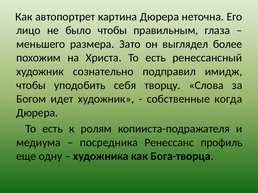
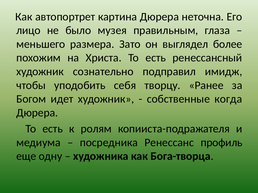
было чтобы: чтобы -> музея
Слова: Слова -> Ранее
